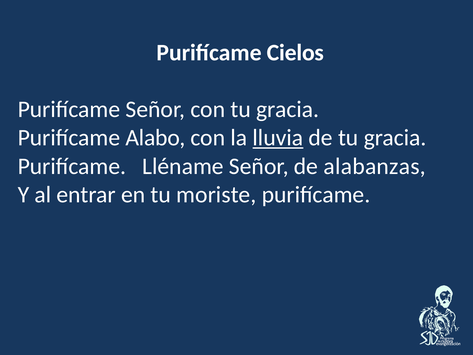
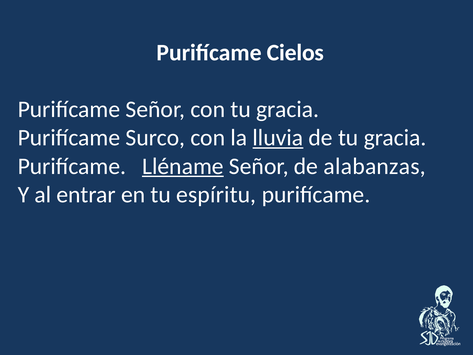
Alabo: Alabo -> Surco
Lléname underline: none -> present
moriste: moriste -> espíritu
